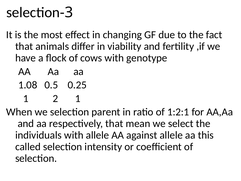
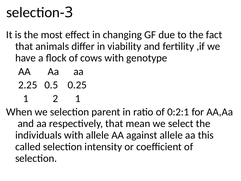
1.08: 1.08 -> 2.25
1:2:1: 1:2:1 -> 0:2:1
